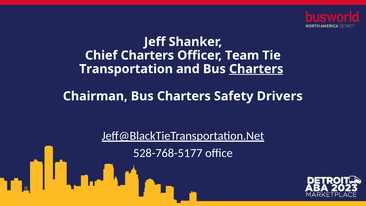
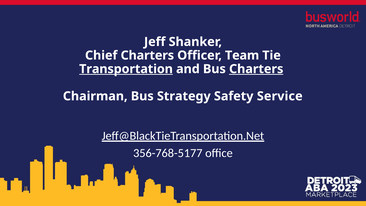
Transportation underline: none -> present
Chairman Bus Charters: Charters -> Strategy
Drivers: Drivers -> Service
528-768-5177: 528-768-5177 -> 356-768-5177
